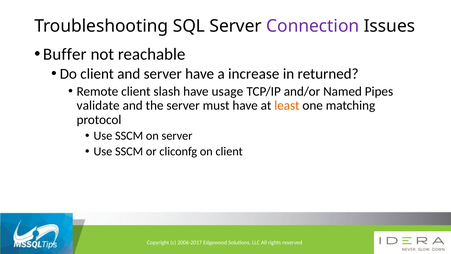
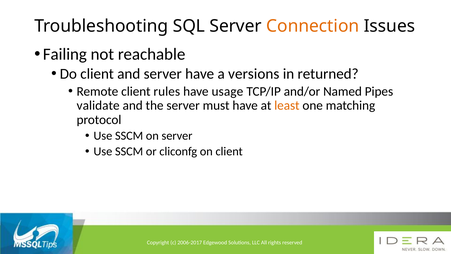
Connection colour: purple -> orange
Buffer: Buffer -> Failing
increase: increase -> versions
slash: slash -> rules
